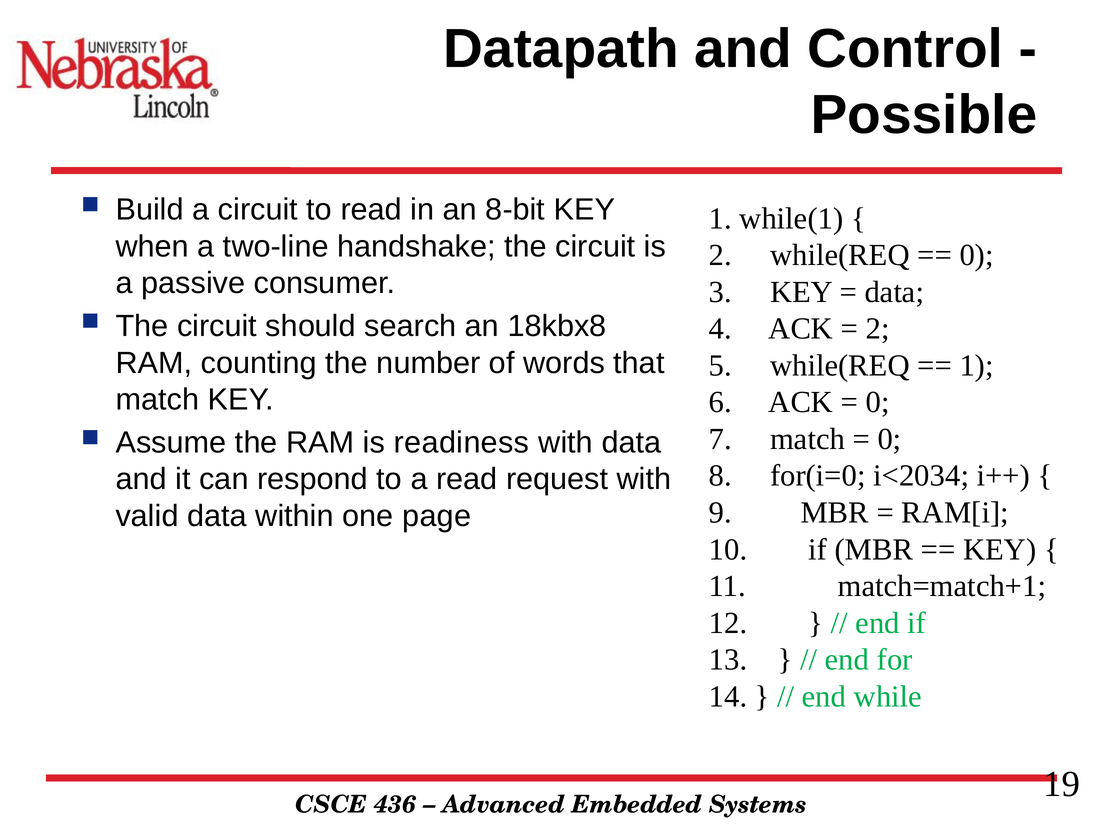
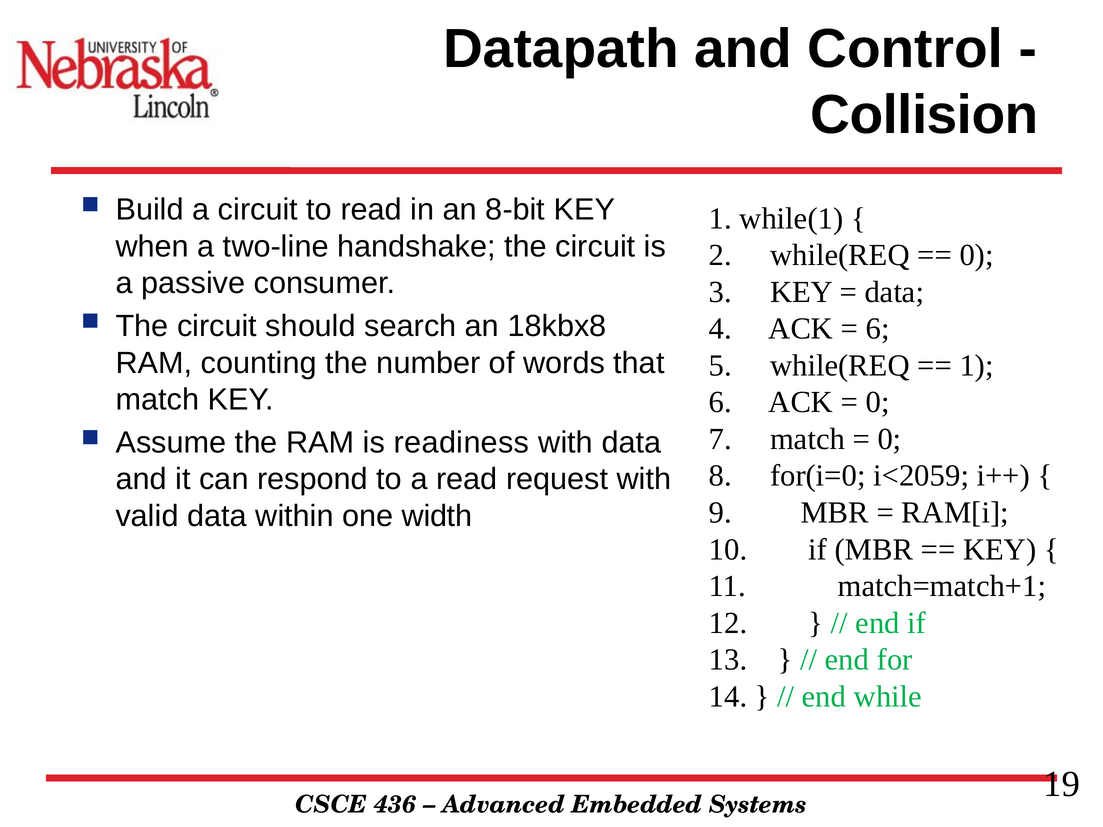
Possible: Possible -> Collision
2 at (878, 329): 2 -> 6
i<2034: i<2034 -> i<2059
page: page -> width
